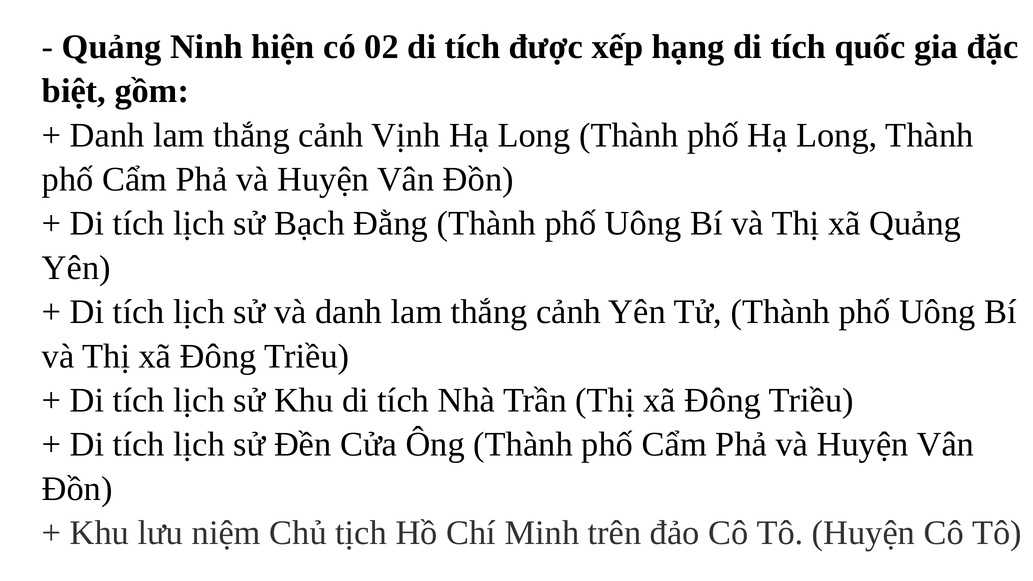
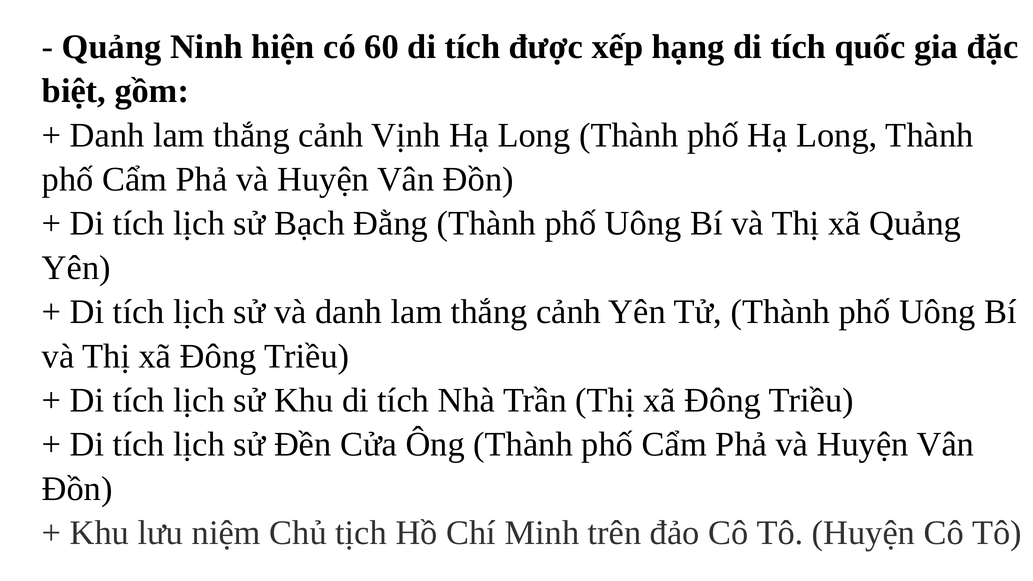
02: 02 -> 60
